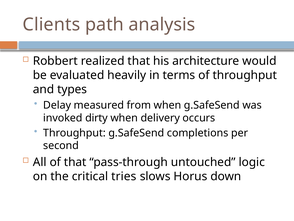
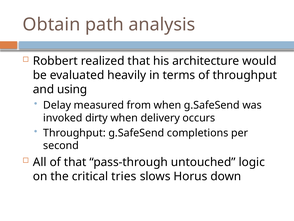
Clients: Clients -> Obtain
types: types -> using
